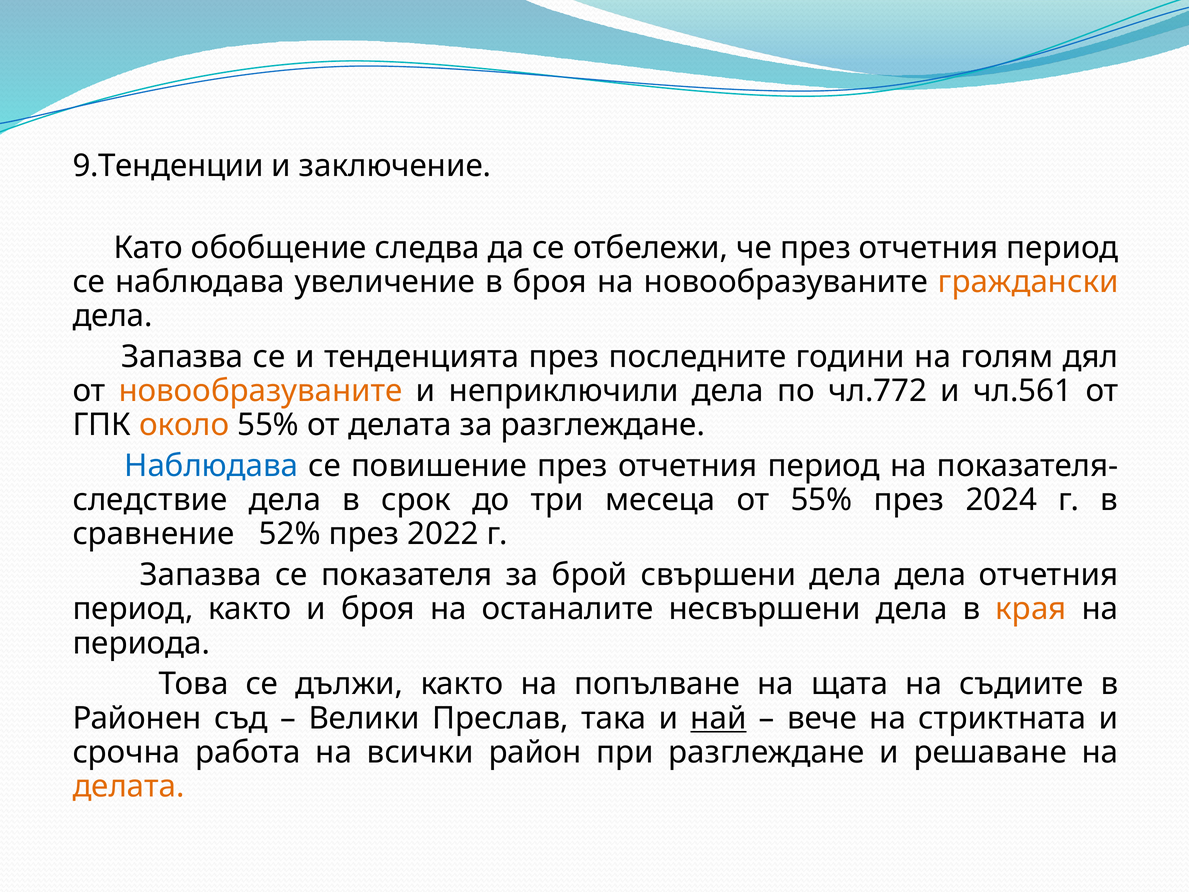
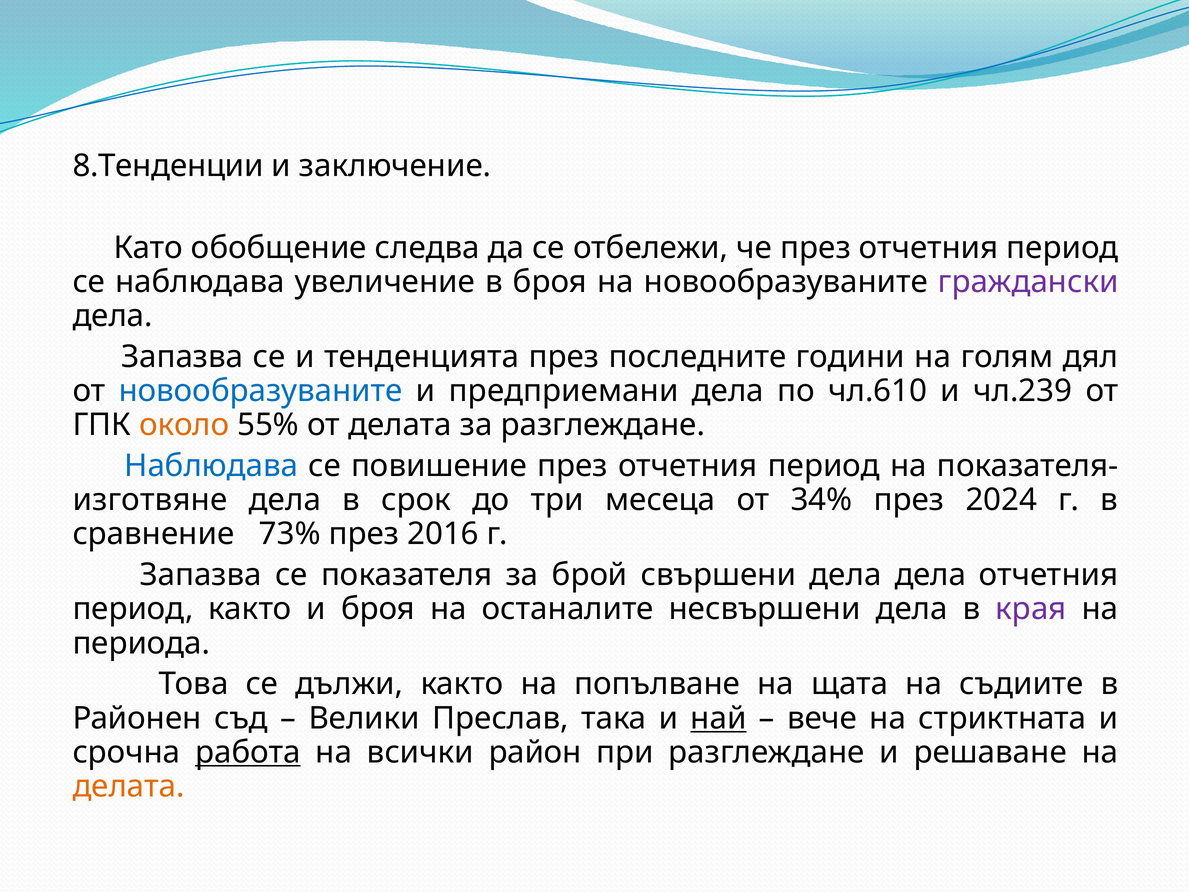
9.Тенденции: 9.Тенденции -> 8.Тенденции
граждански colour: orange -> purple
новообразуваните at (261, 391) colour: orange -> blue
неприключили: неприключили -> предприемани
чл.772: чл.772 -> чл.610
чл.561: чл.561 -> чл.239
следствие: следствие -> изготвяне
от 55%: 55% -> 34%
52%: 52% -> 73%
2022: 2022 -> 2016
края colour: orange -> purple
работа underline: none -> present
